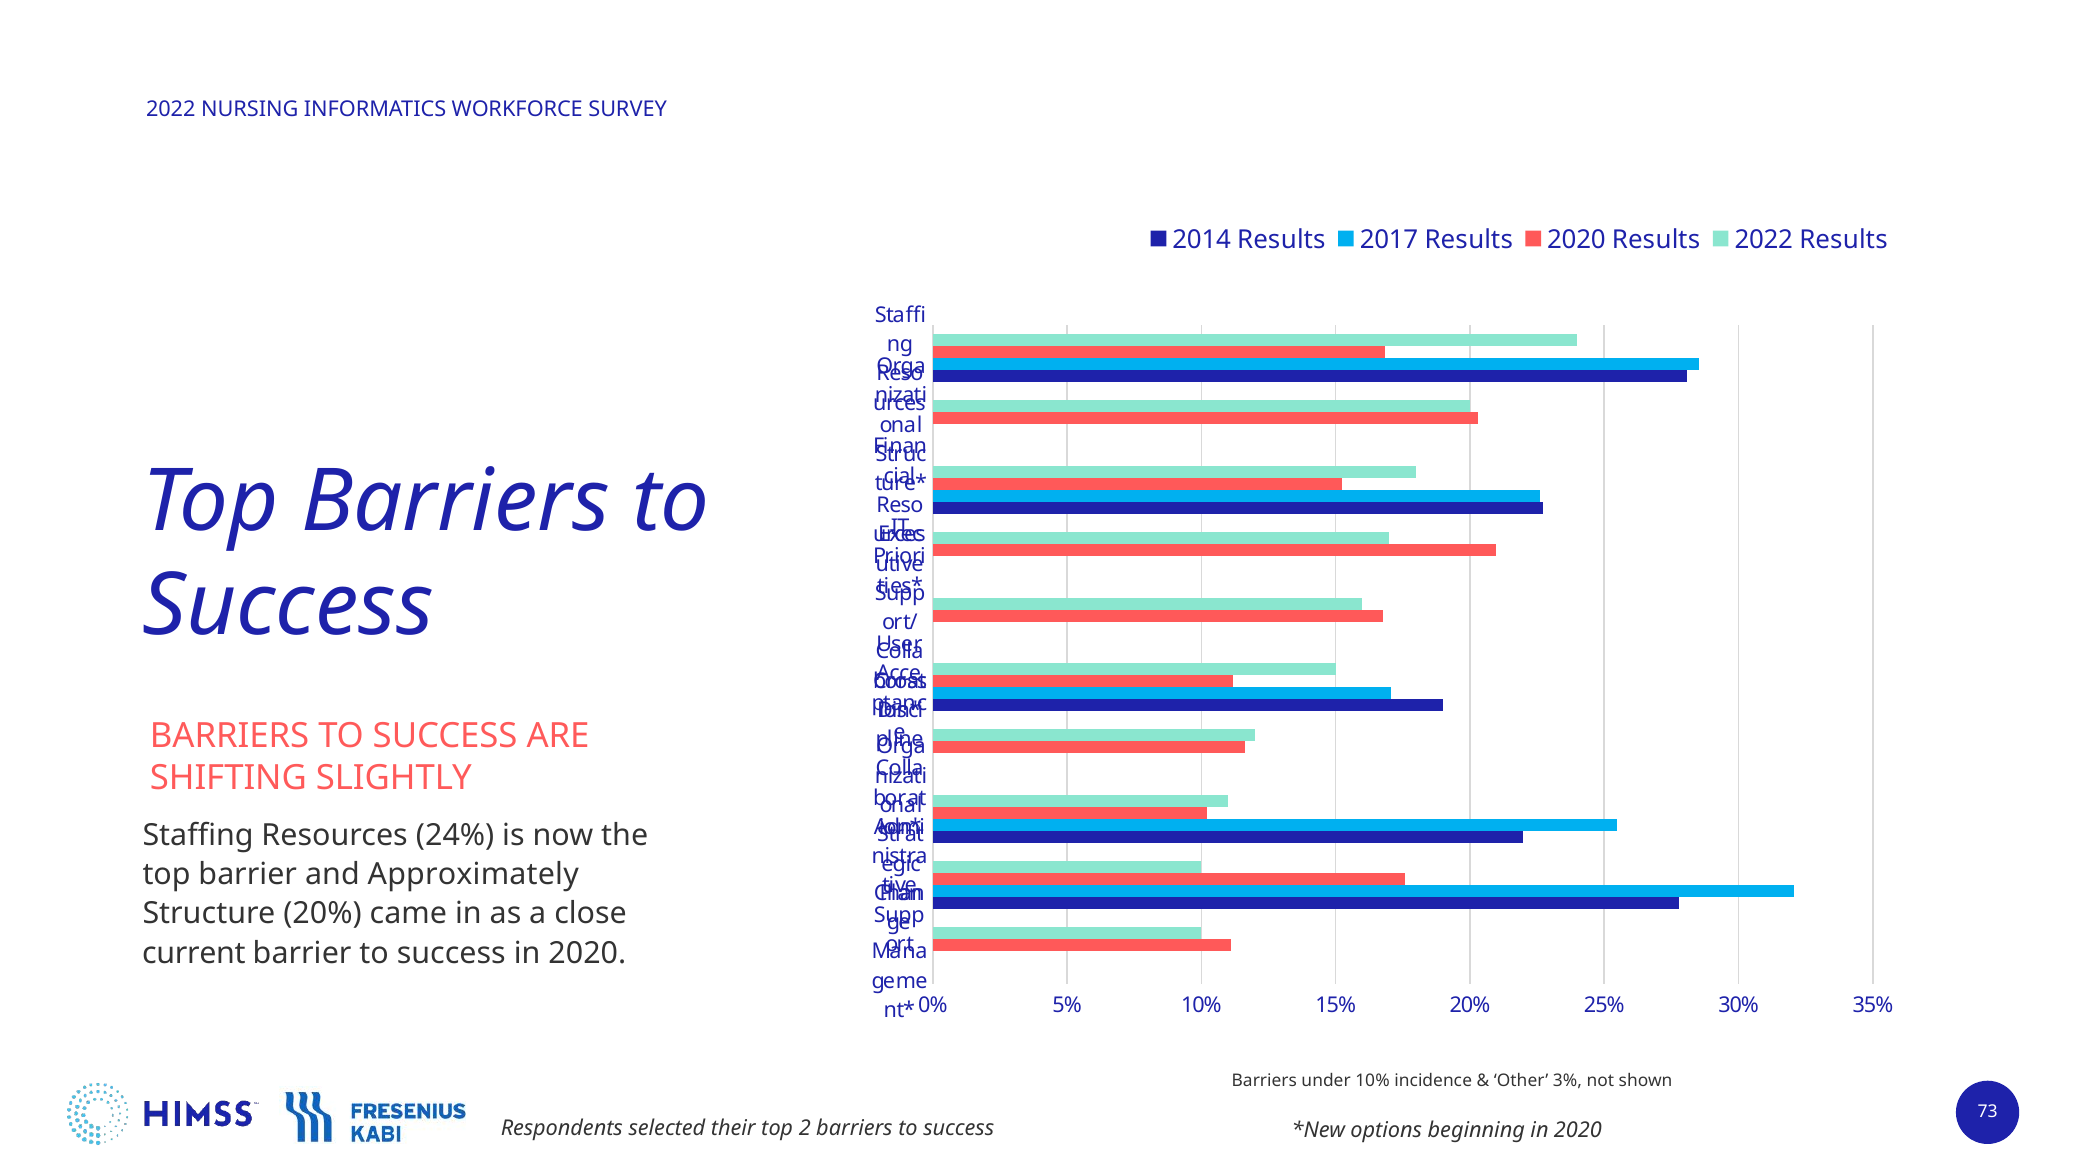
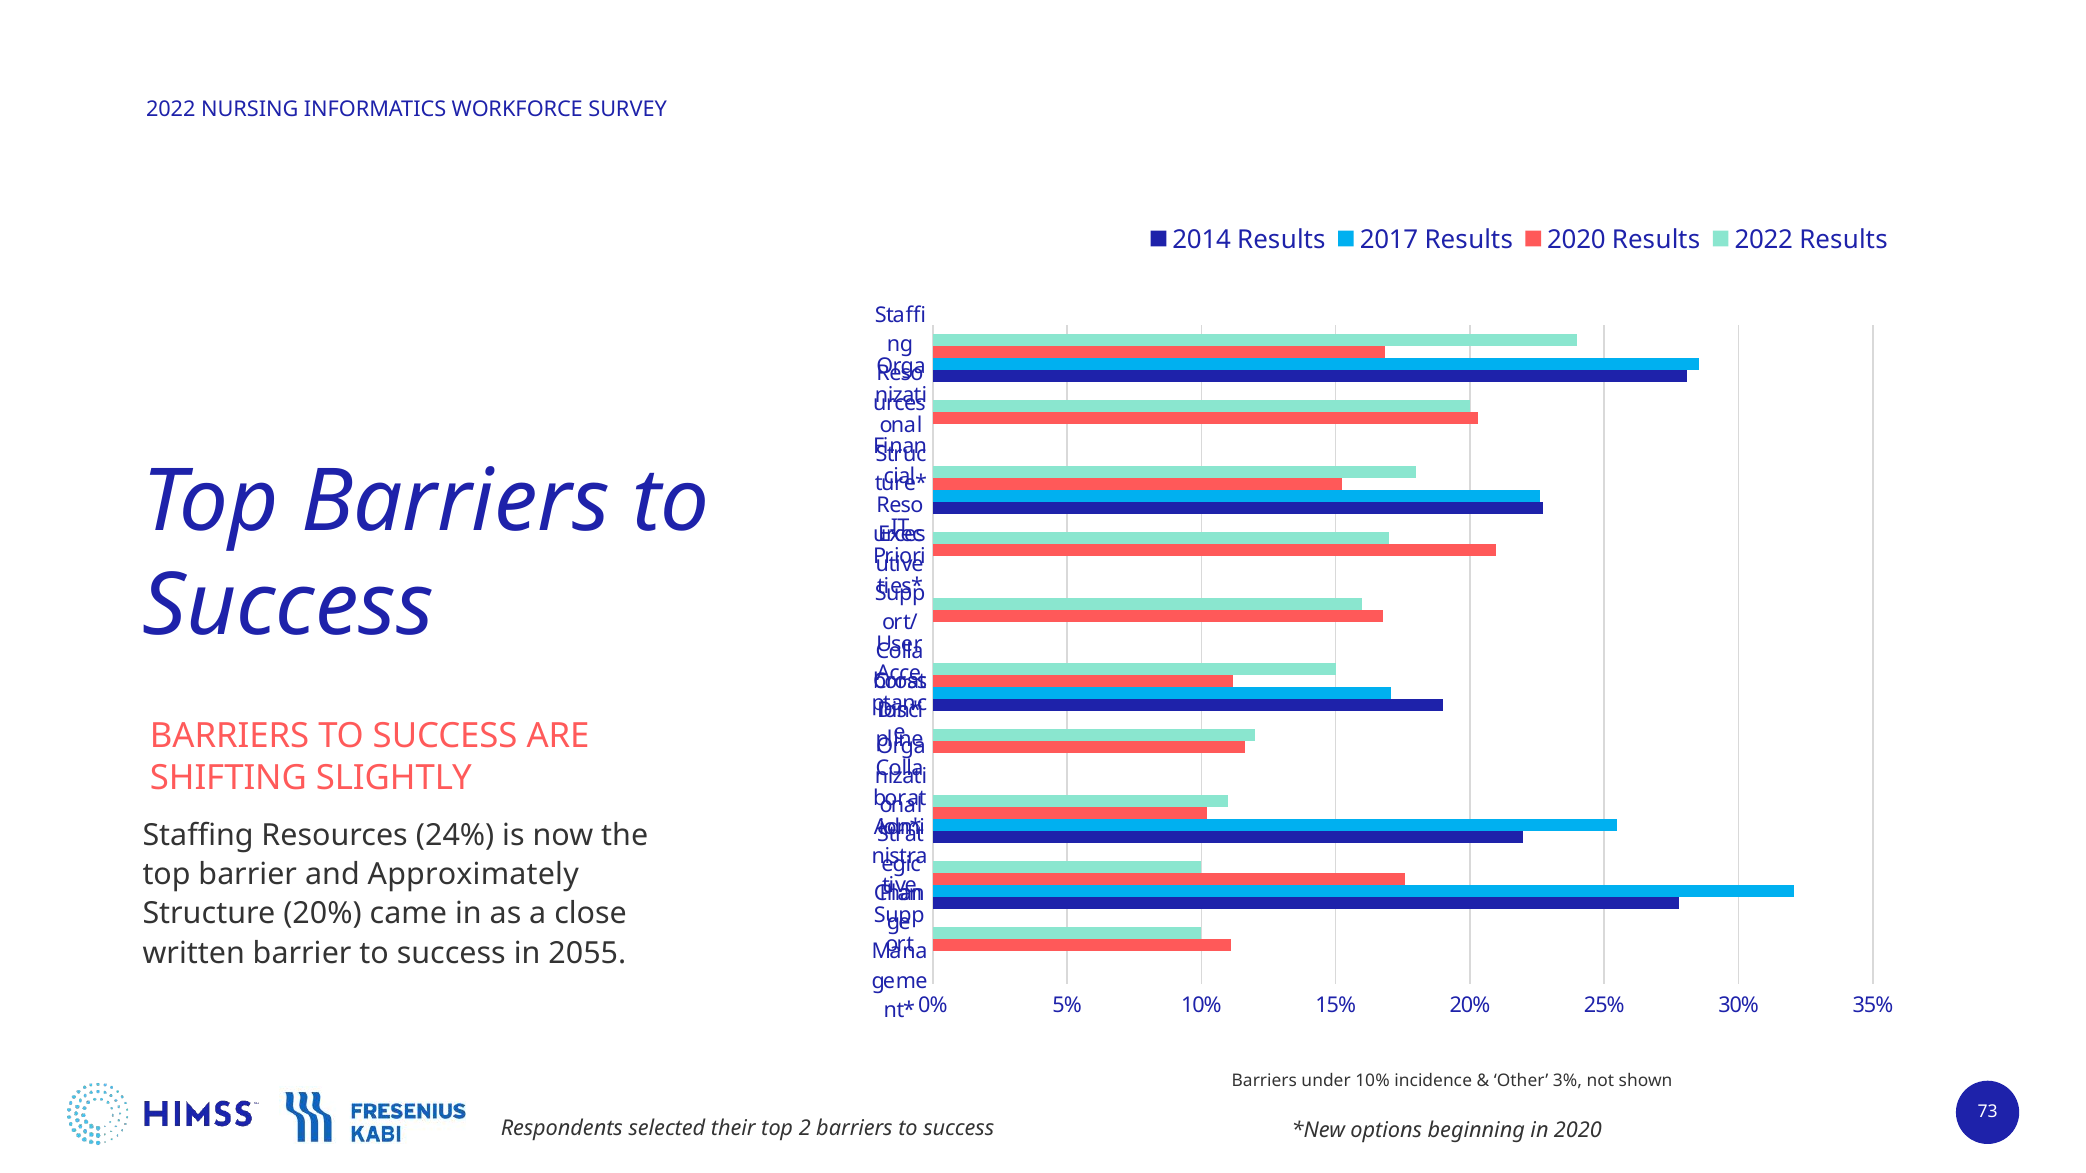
current: current -> written
success in 2020: 2020 -> 2055
